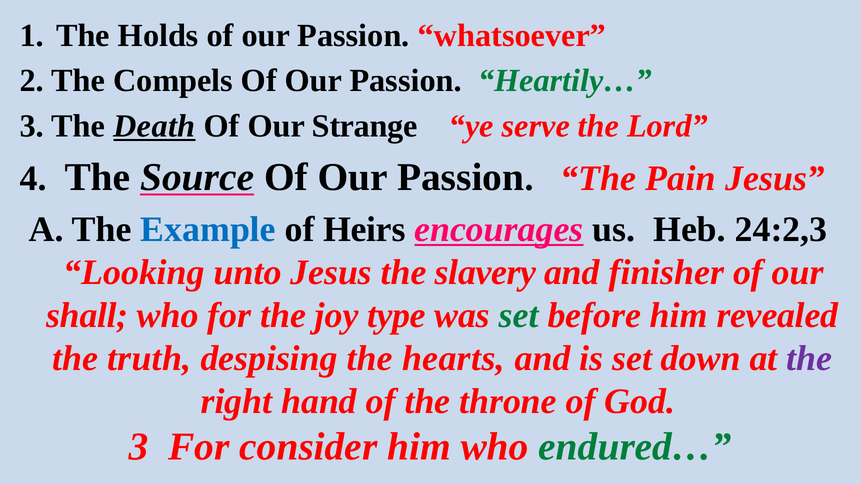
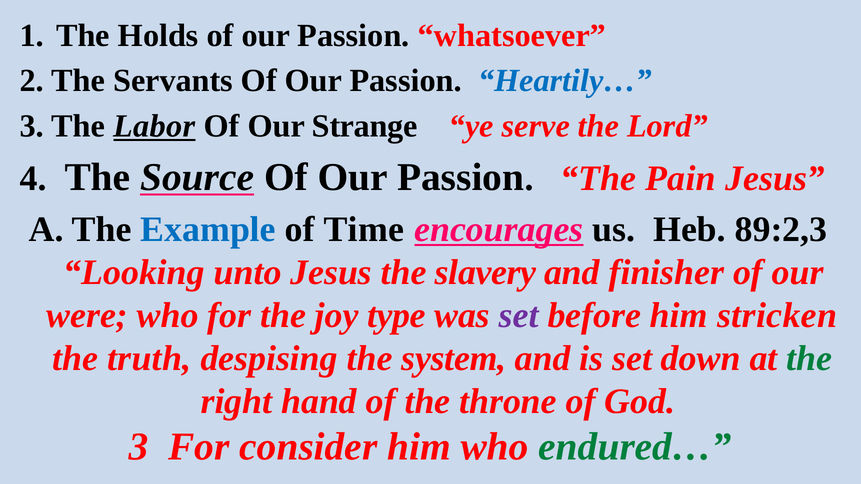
Compels: Compels -> Servants
Heartily… colour: green -> blue
Death: Death -> Labor
Heirs: Heirs -> Time
24:2,3: 24:2,3 -> 89:2,3
shall: shall -> were
set at (519, 316) colour: green -> purple
revealed: revealed -> stricken
hearts: hearts -> system
the at (809, 359) colour: purple -> green
